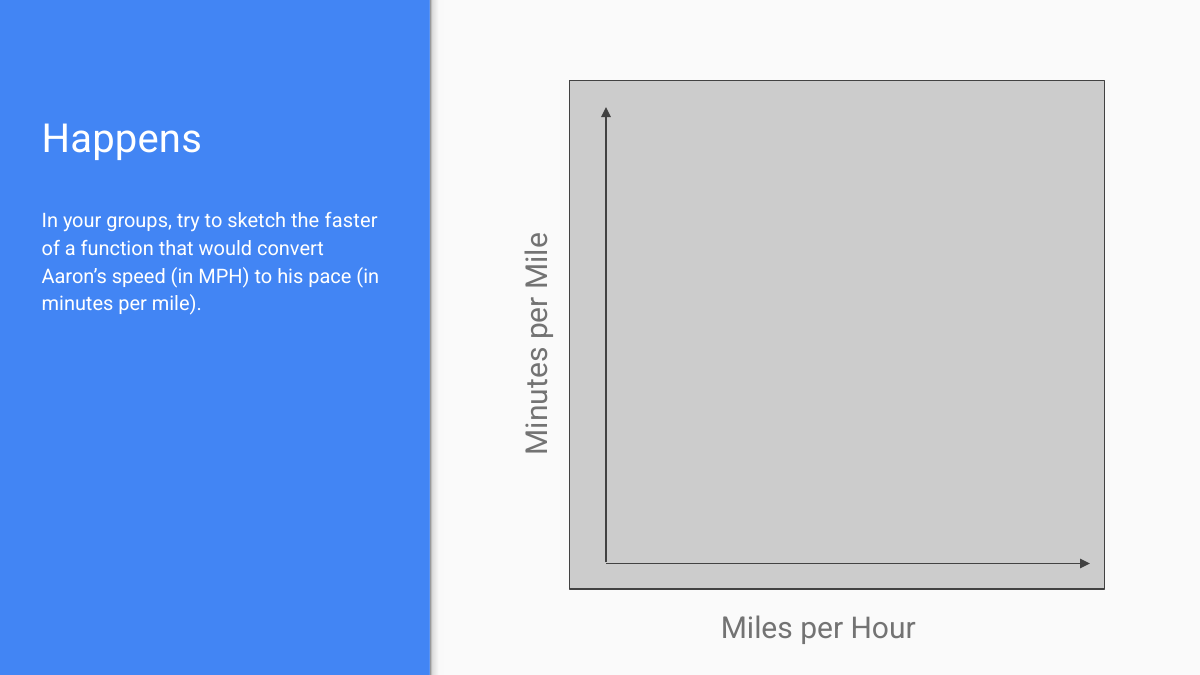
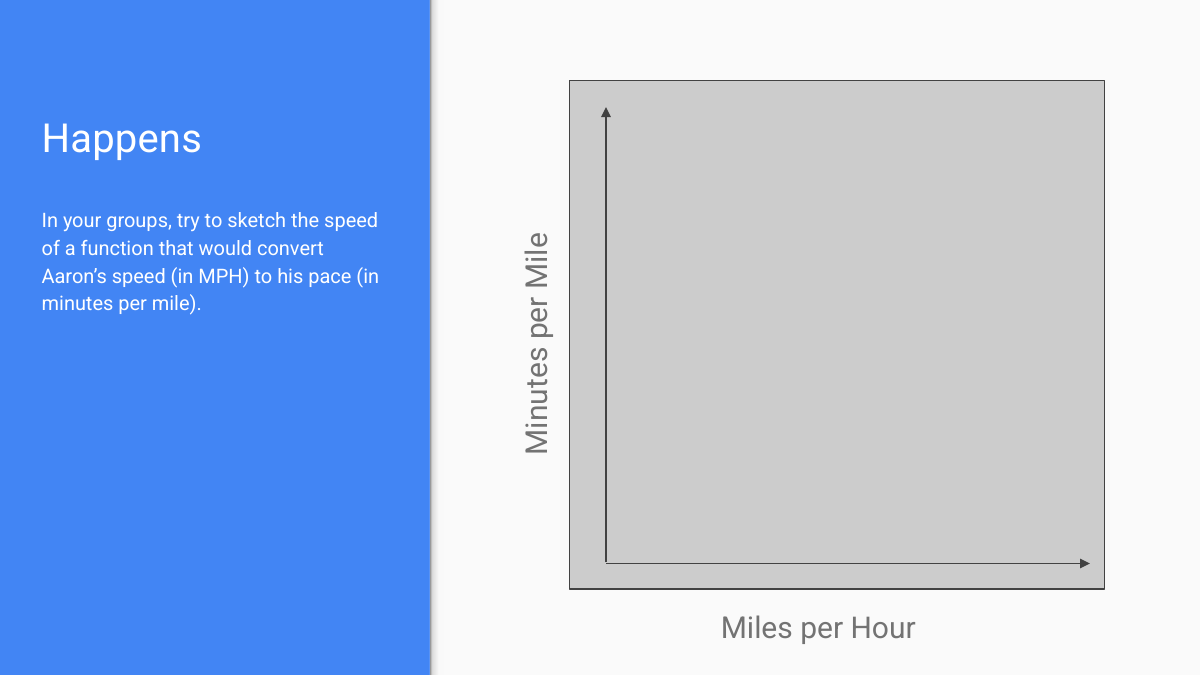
the faster: faster -> speed
